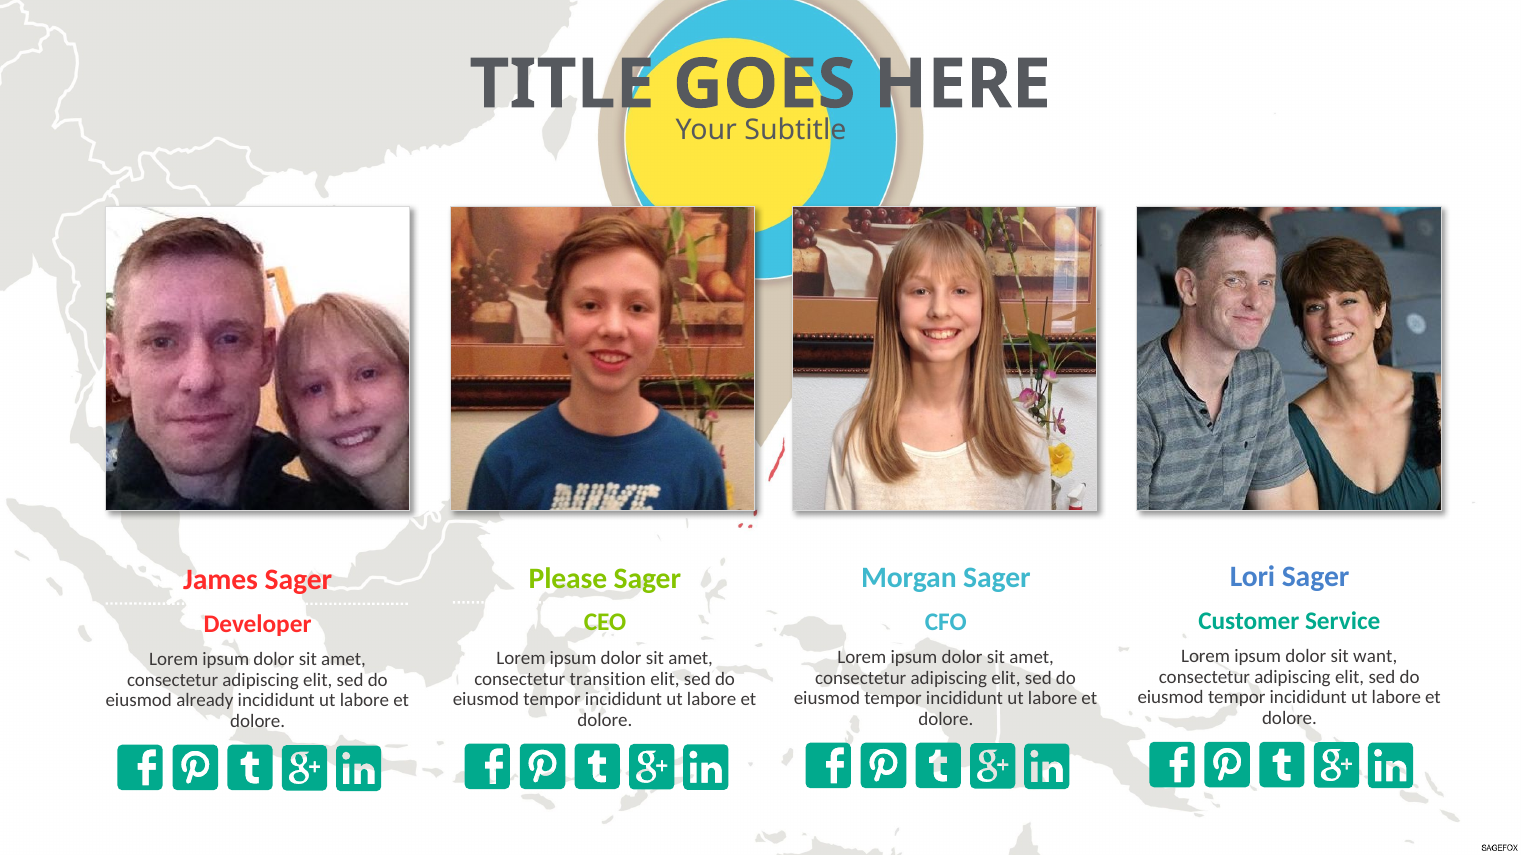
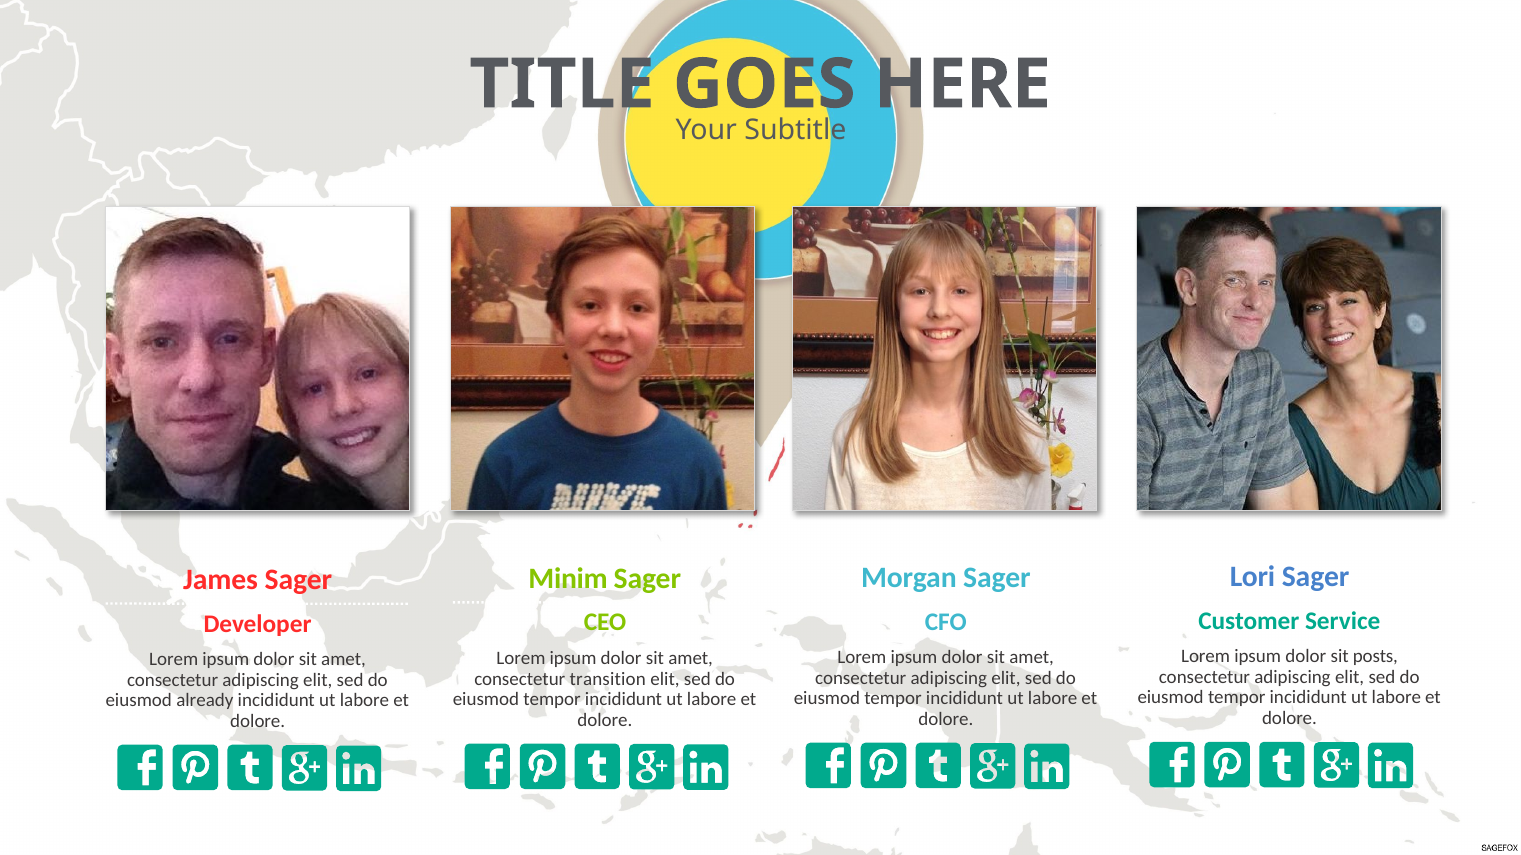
Please: Please -> Minim
want: want -> posts
